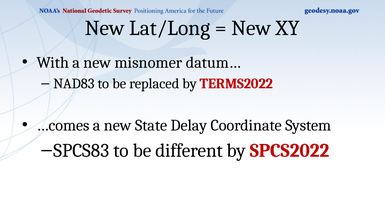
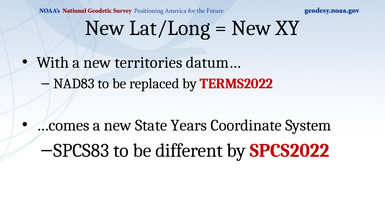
misnomer: misnomer -> territories
Delay: Delay -> Years
